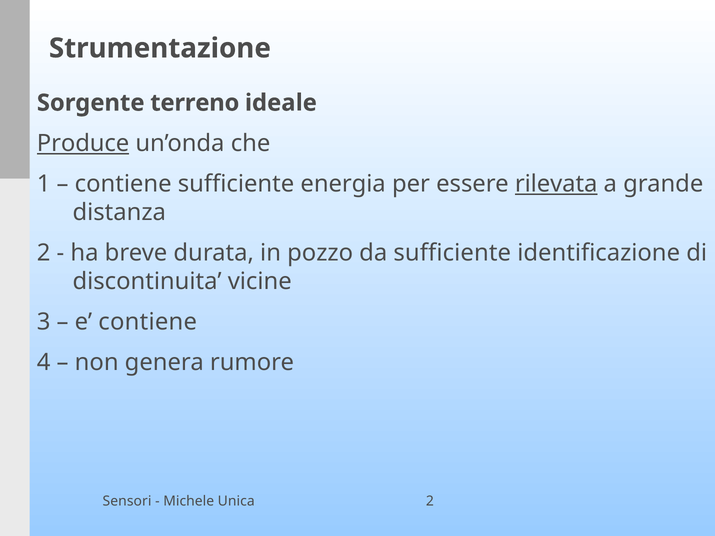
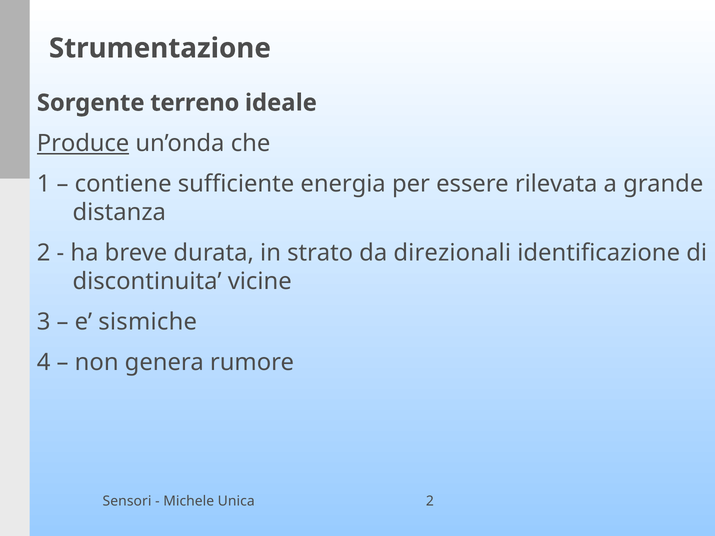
rilevata underline: present -> none
pozzo: pozzo -> strato
da sufficiente: sufficiente -> direzionali
e contiene: contiene -> sismiche
